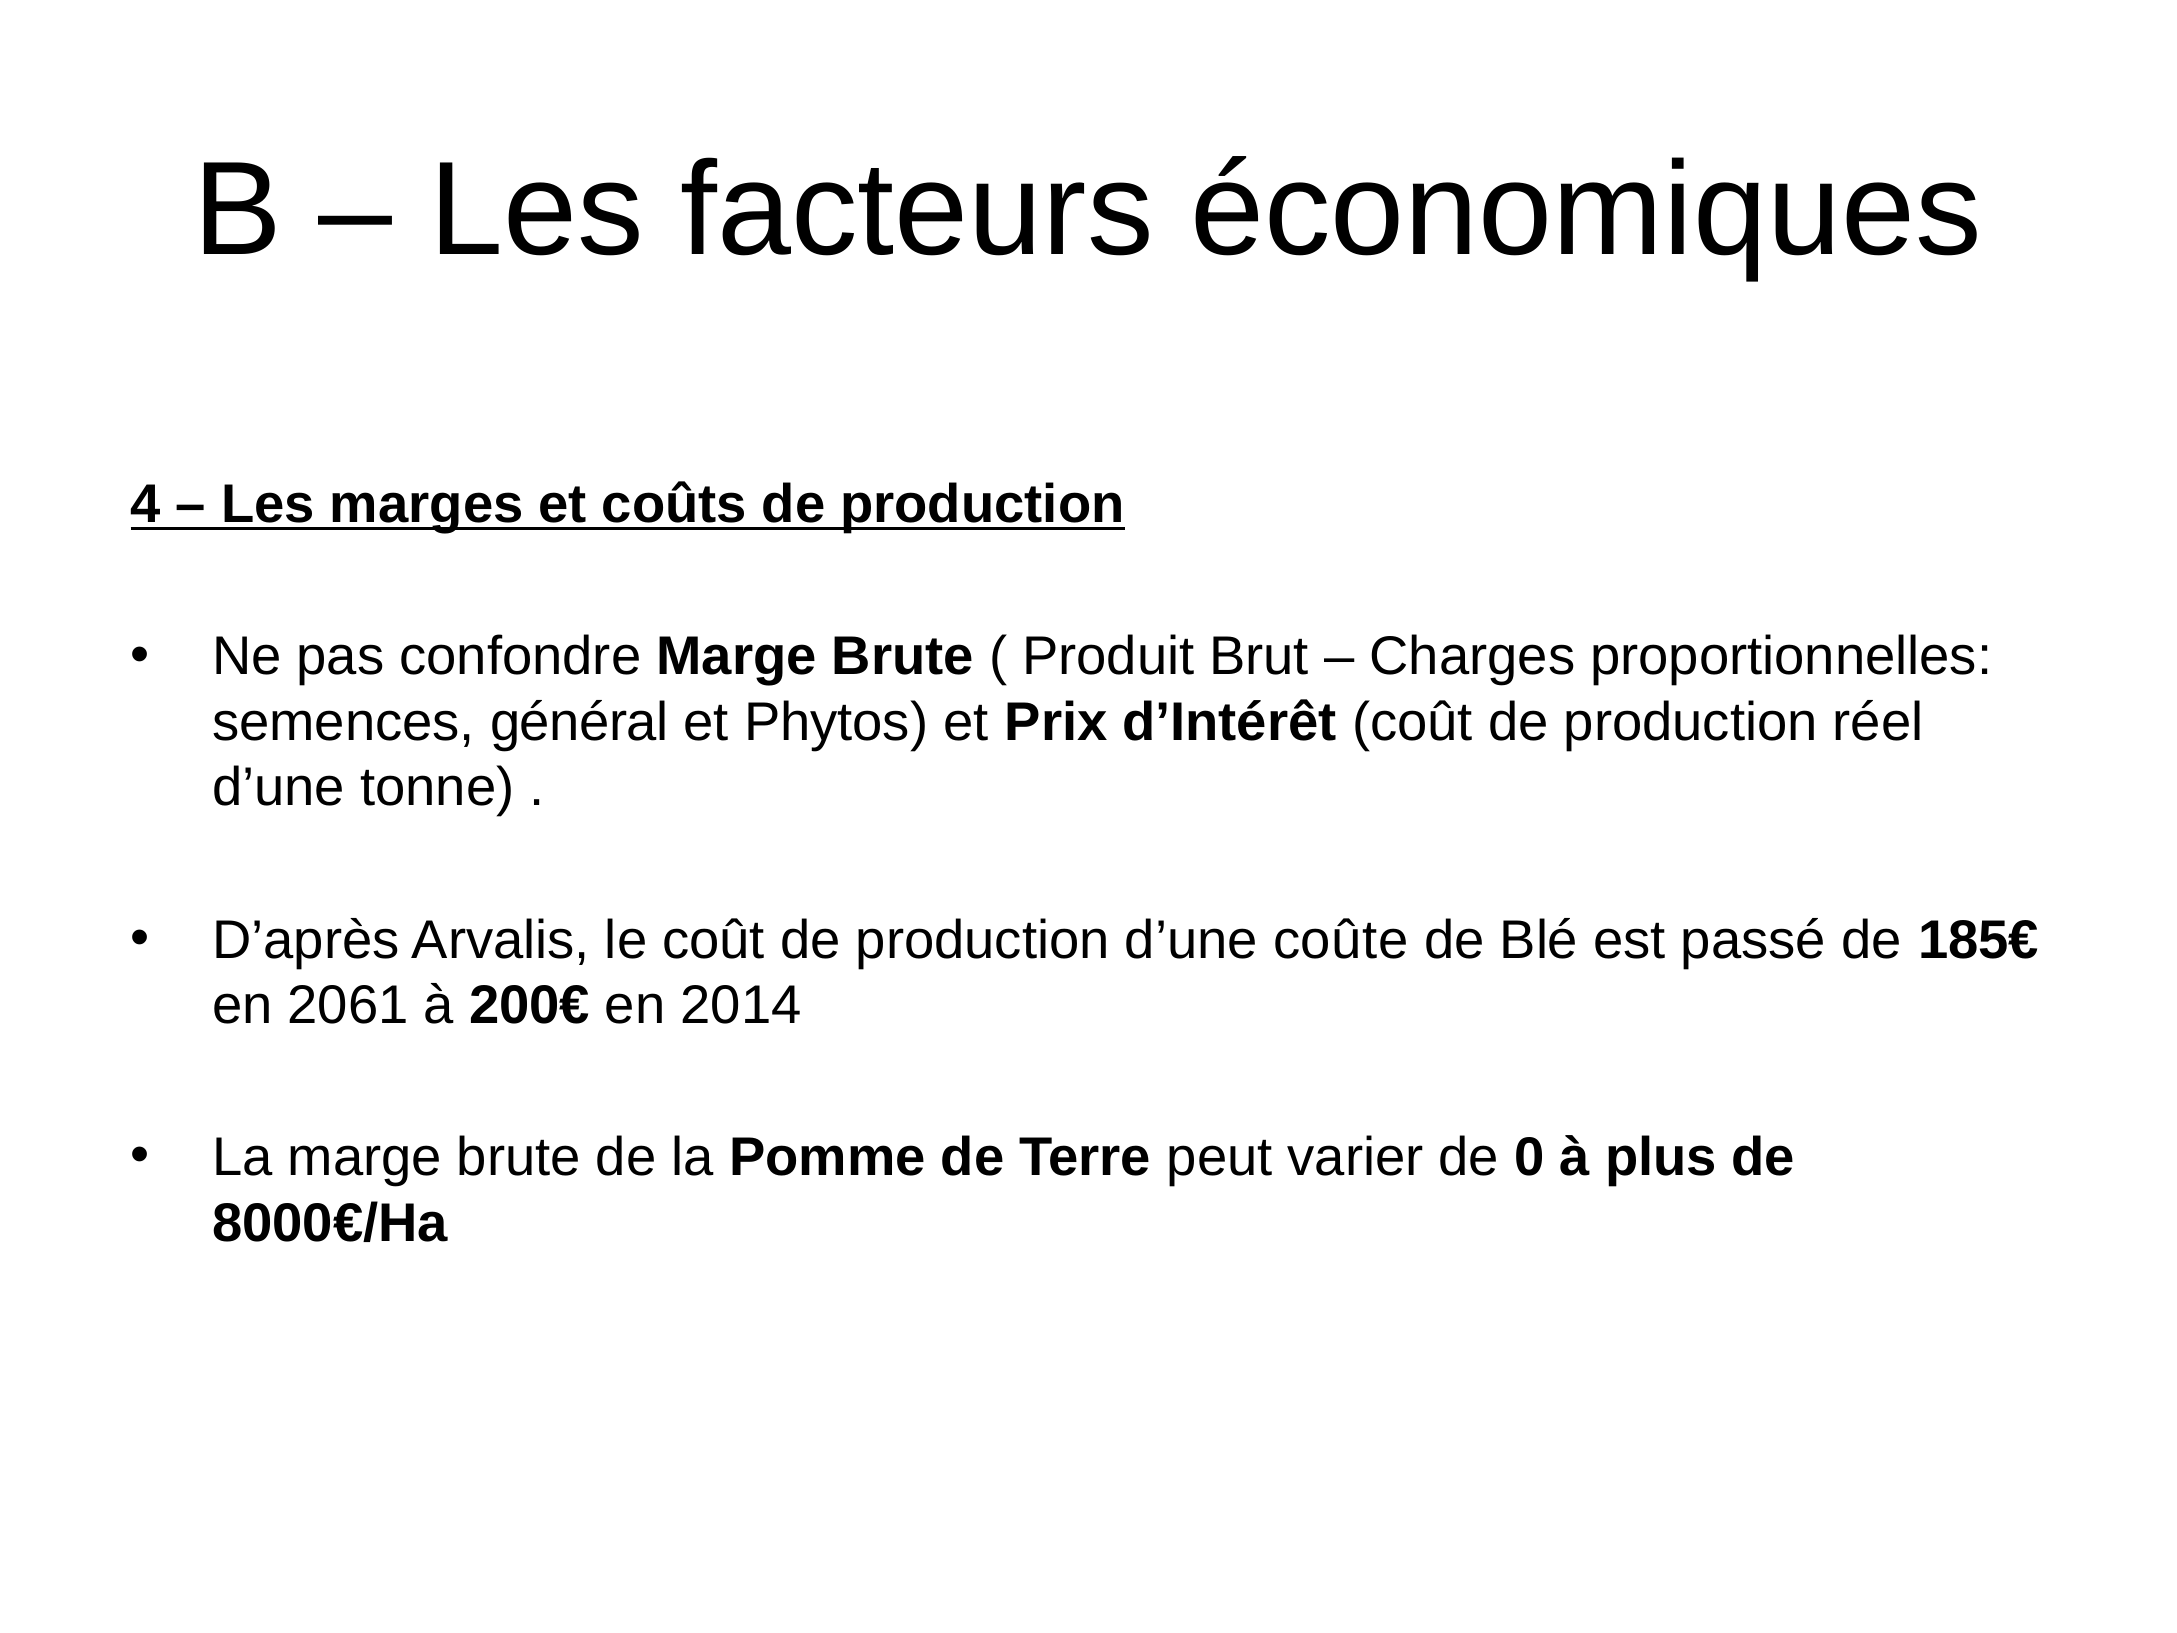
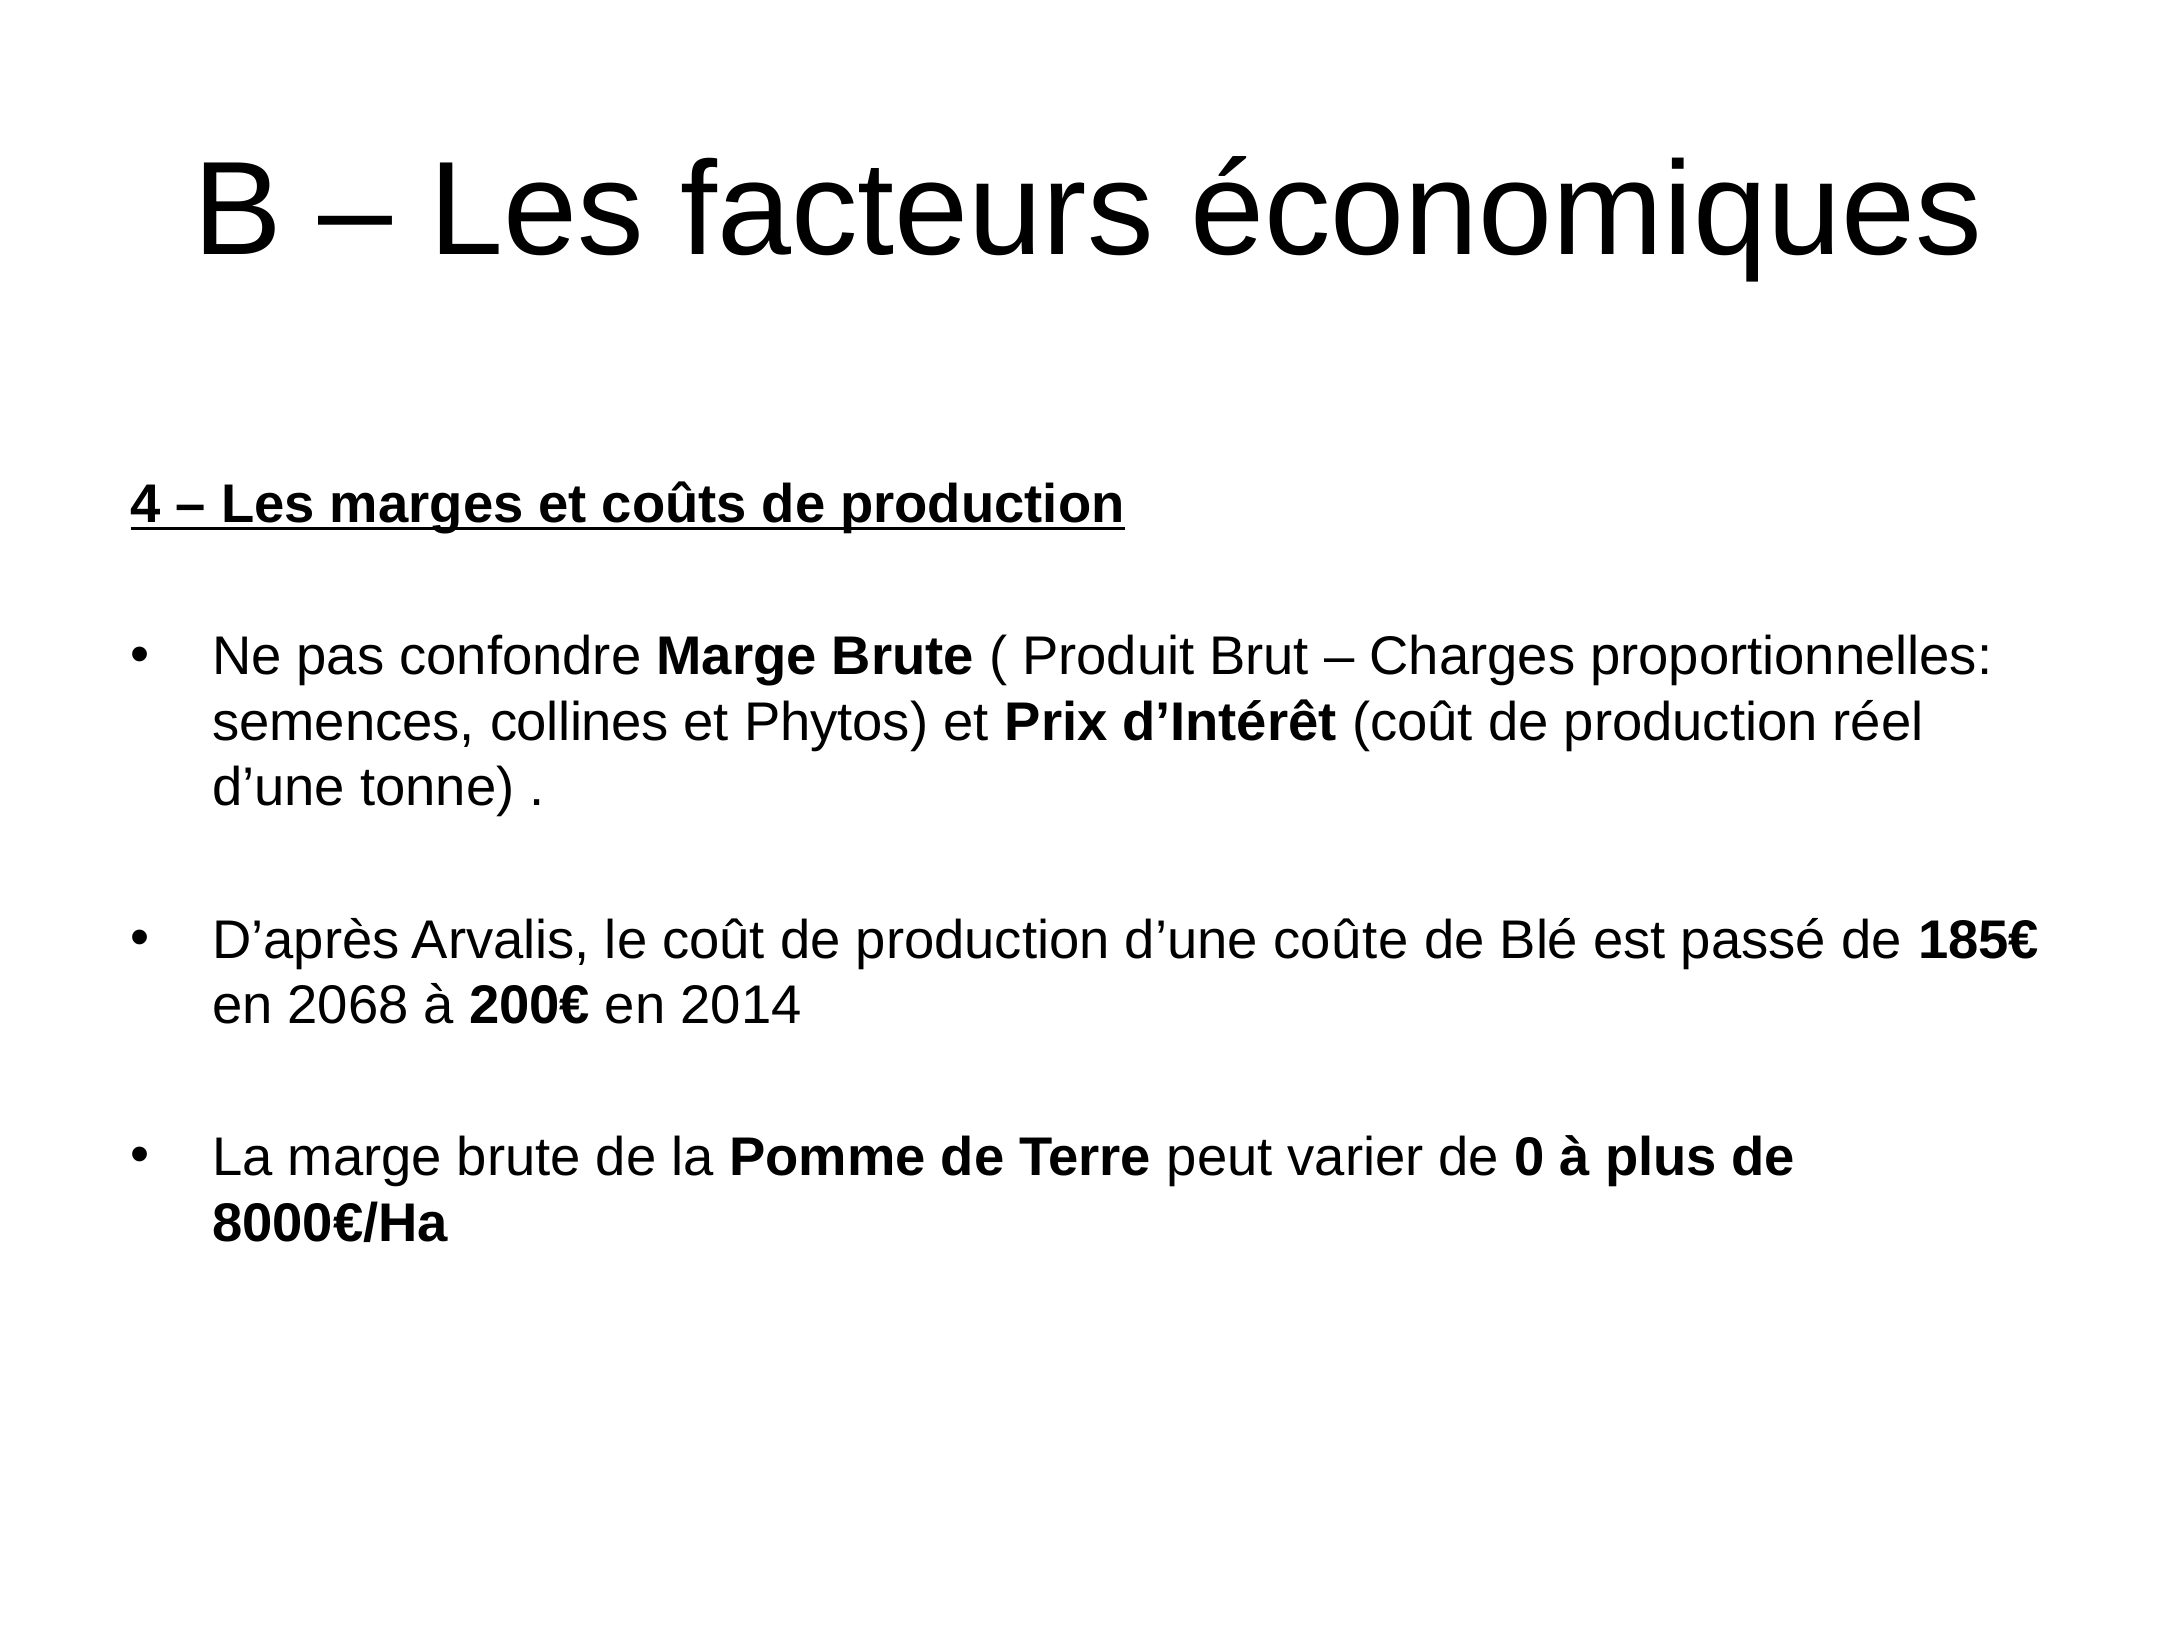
semences général: général -> collines
2061: 2061 -> 2068
